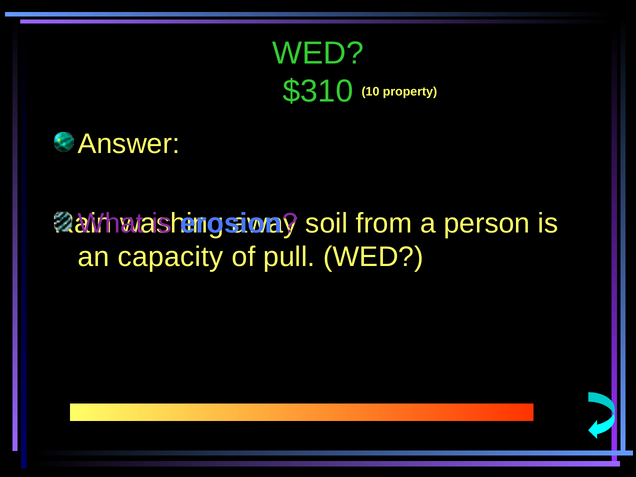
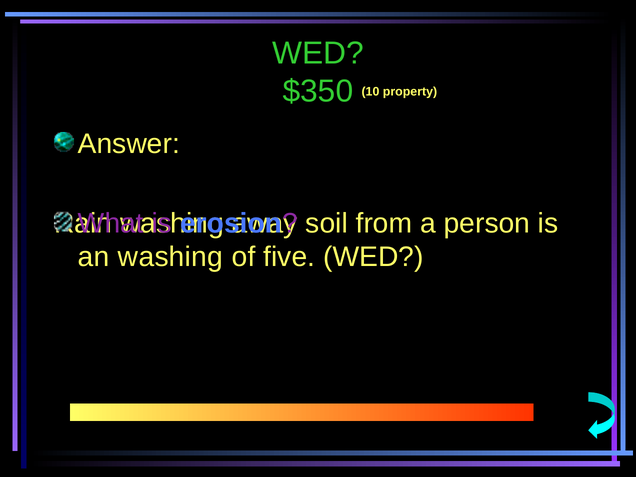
$310: $310 -> $350
an capacity: capacity -> washing
pull: pull -> five
